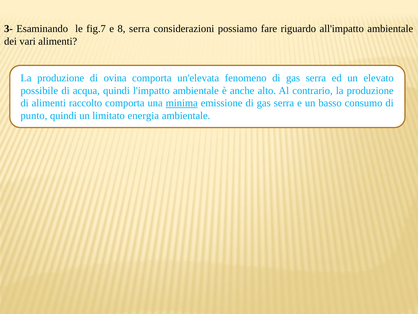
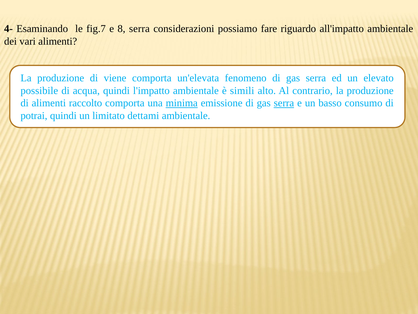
3-: 3- -> 4-
ovina: ovina -> viene
anche: anche -> simili
serra at (284, 103) underline: none -> present
punto: punto -> potrai
energia: energia -> dettami
